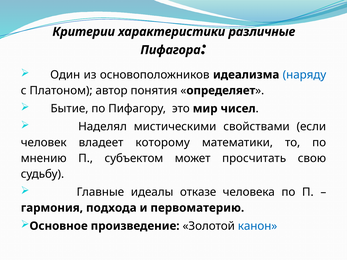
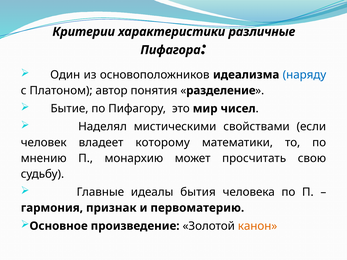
определяет: определяет -> разделение
субъектом: субъектом -> монархию
отказе: отказе -> бытия
подхода: подхода -> признак
канон colour: blue -> orange
